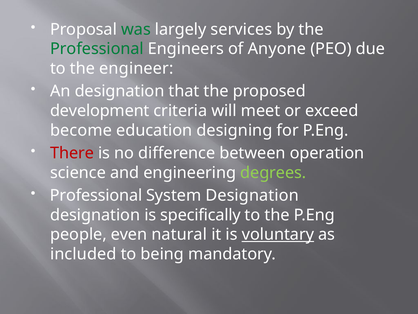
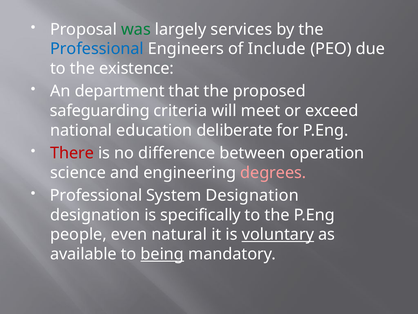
Professional at (97, 49) colour: green -> blue
Anyone: Anyone -> Include
engineer: engineer -> existence
An designation: designation -> department
development: development -> safeguarding
become: become -> national
designing: designing -> deliberate
degrees colour: light green -> pink
included: included -> available
being underline: none -> present
